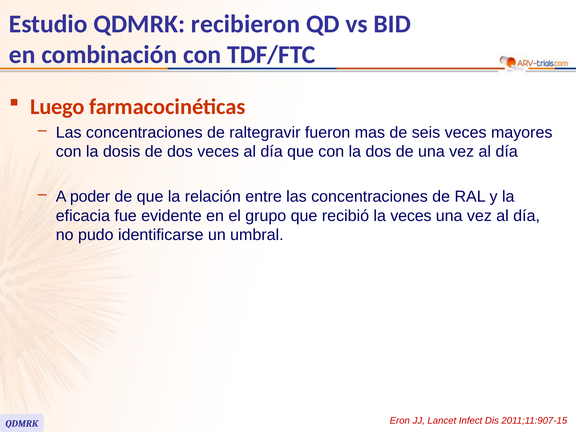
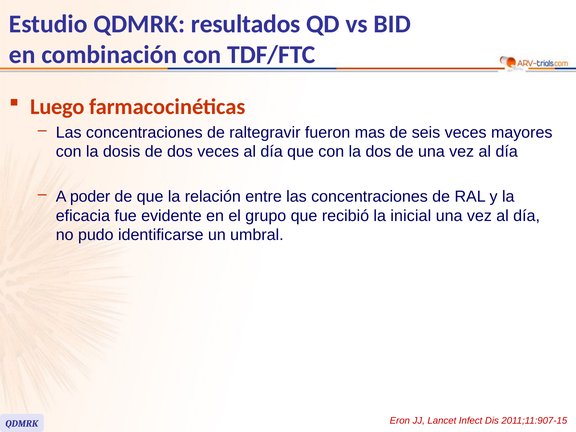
recibieron: recibieron -> resultados
la veces: veces -> inicial
